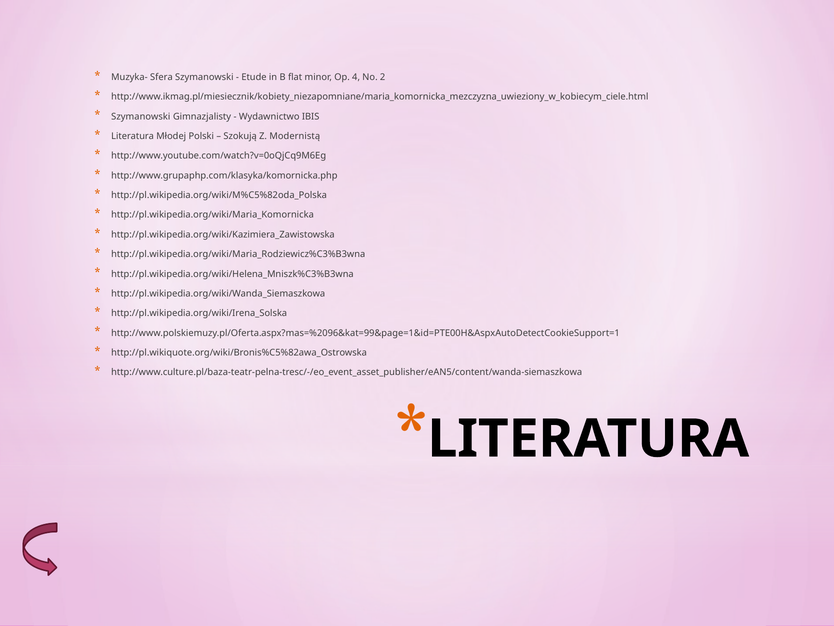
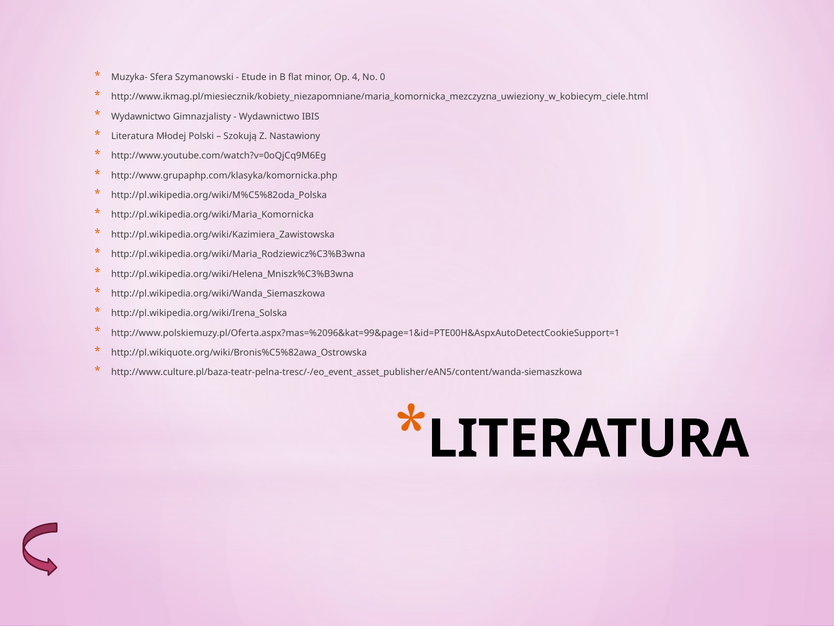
2: 2 -> 0
Szymanowski at (141, 116): Szymanowski -> Wydawnictwo
Modernistą: Modernistą -> Nastawiony
